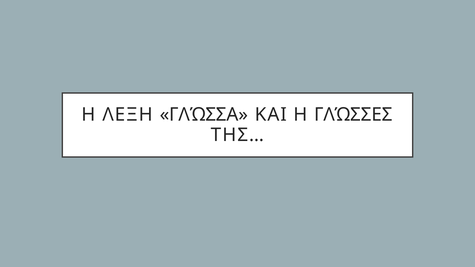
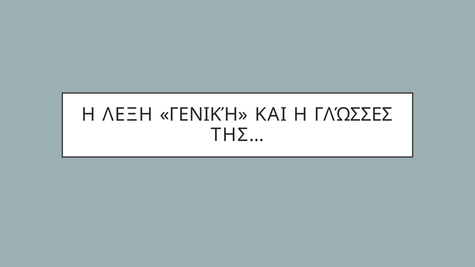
ΓΛΏΣΣΑ: ΓΛΏΣΣΑ -> ΓΕΝΙΚΉ
